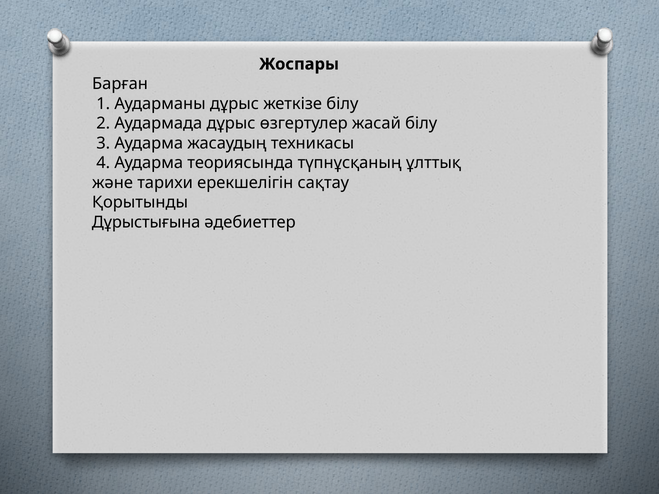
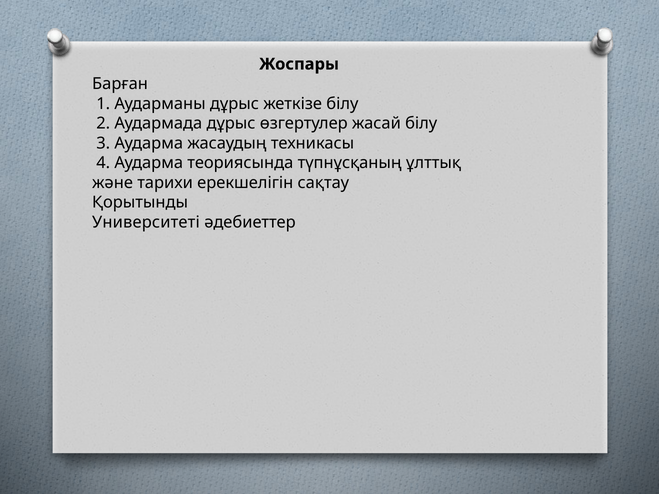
Дұрыстығына: Дұрыстығына -> Университеті
